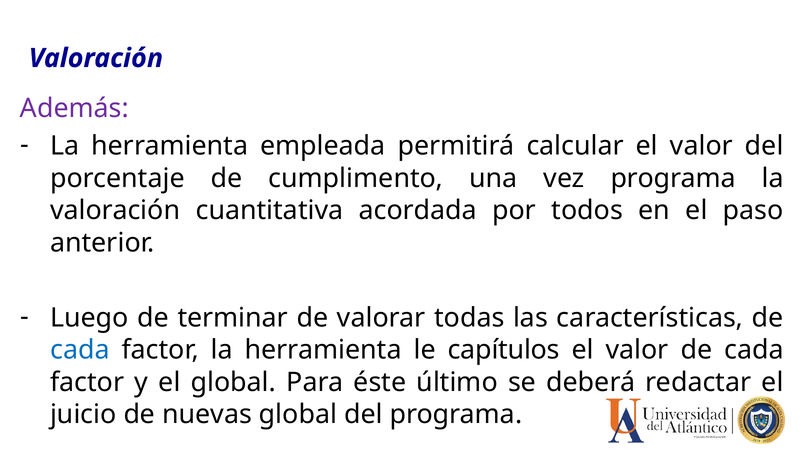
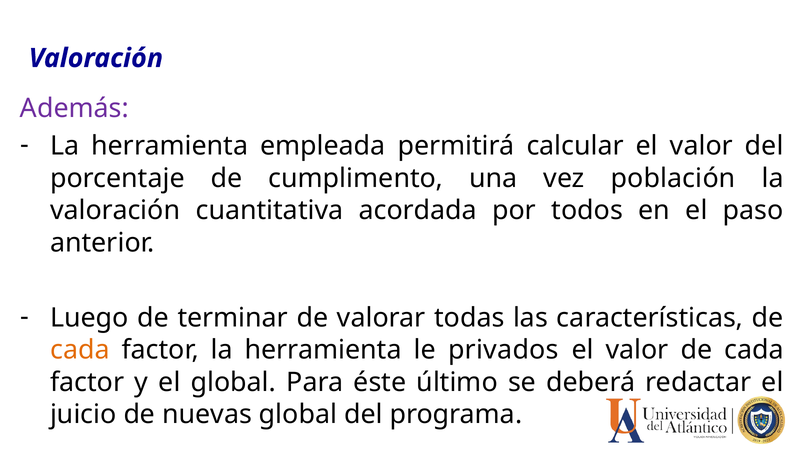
vez programa: programa -> población
cada at (80, 350) colour: blue -> orange
capítulos: capítulos -> privados
